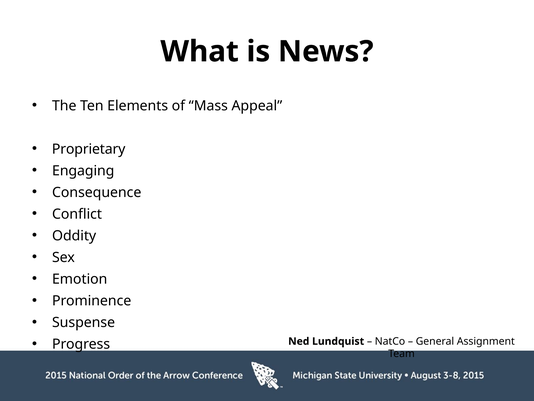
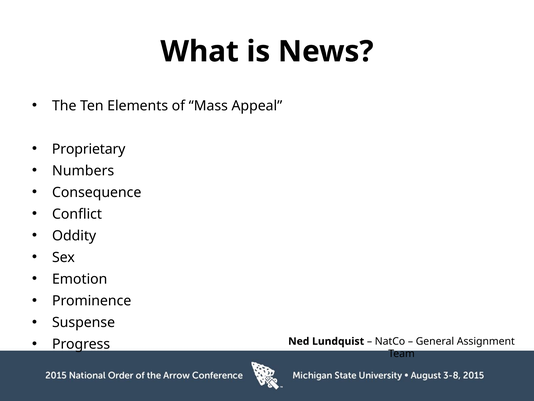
Engaging: Engaging -> Numbers
